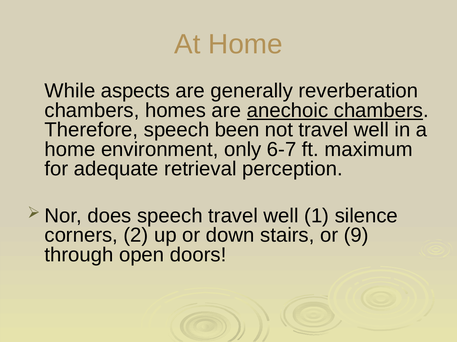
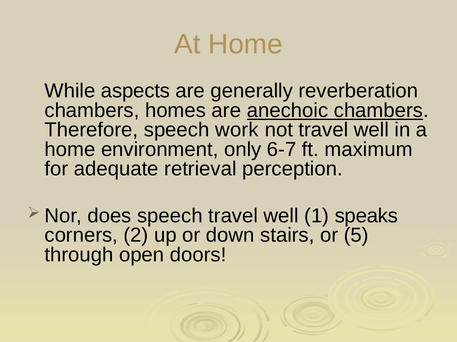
been: been -> work
silence: silence -> speaks
9: 9 -> 5
